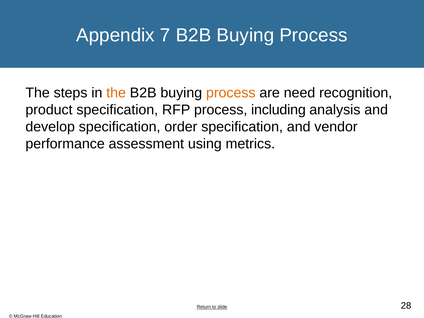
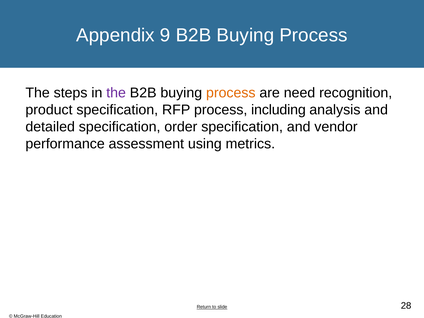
7: 7 -> 9
the at (116, 93) colour: orange -> purple
develop: develop -> detailed
